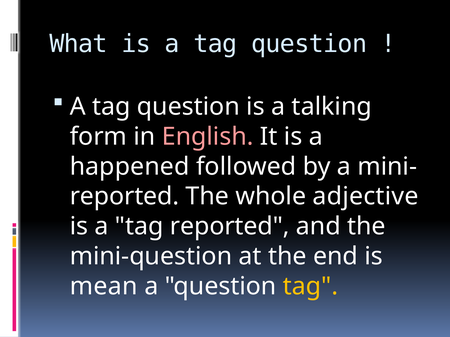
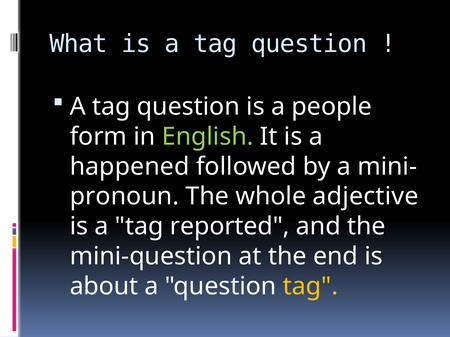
talking: talking -> people
English colour: pink -> light green
reported at (124, 197): reported -> pronoun
mean: mean -> about
